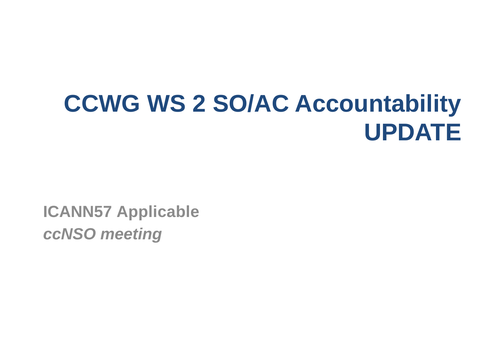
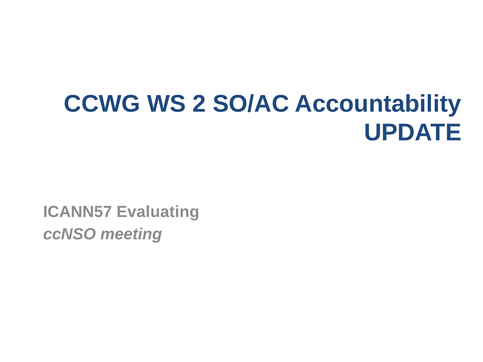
Applicable: Applicable -> Evaluating
